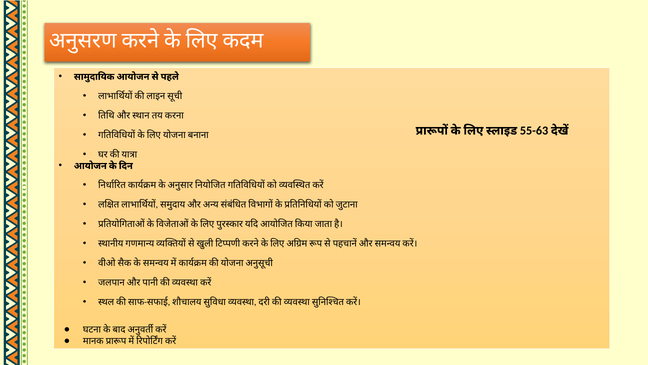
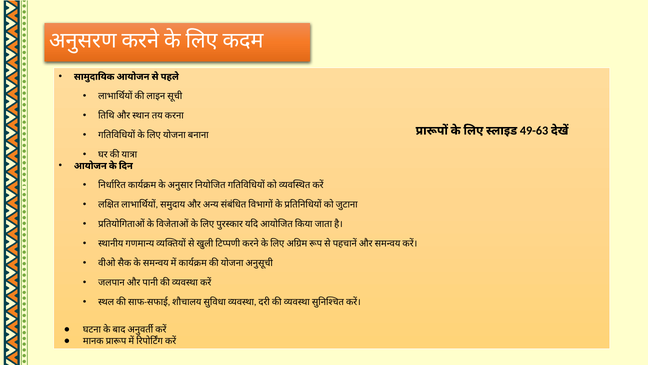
55-63: 55-63 -> 49-63
